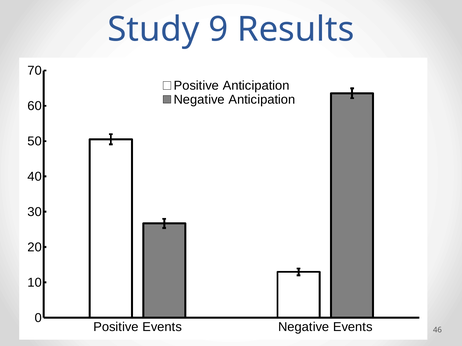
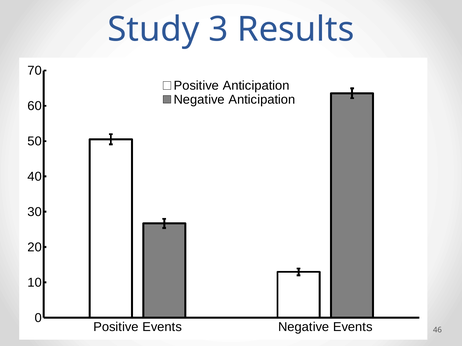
9: 9 -> 3
